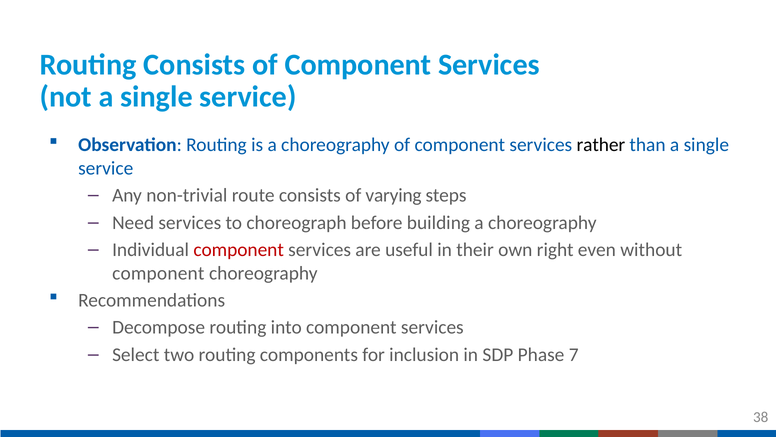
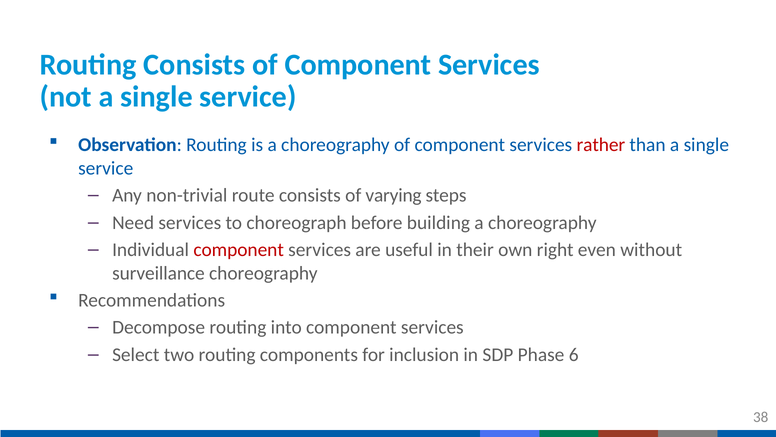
rather colour: black -> red
component at (158, 273): component -> surveillance
7: 7 -> 6
